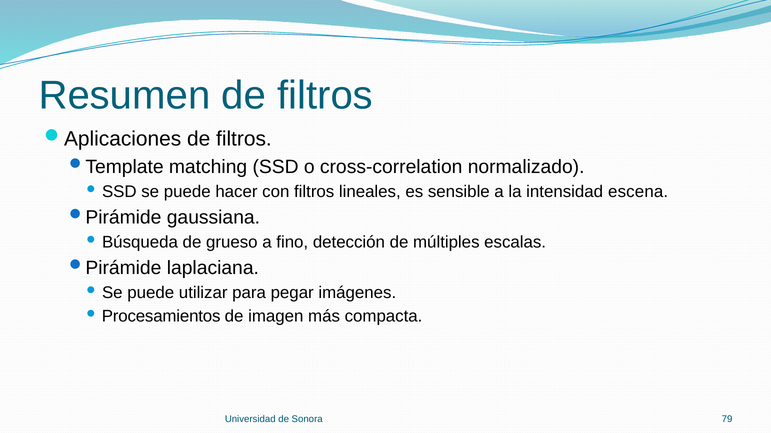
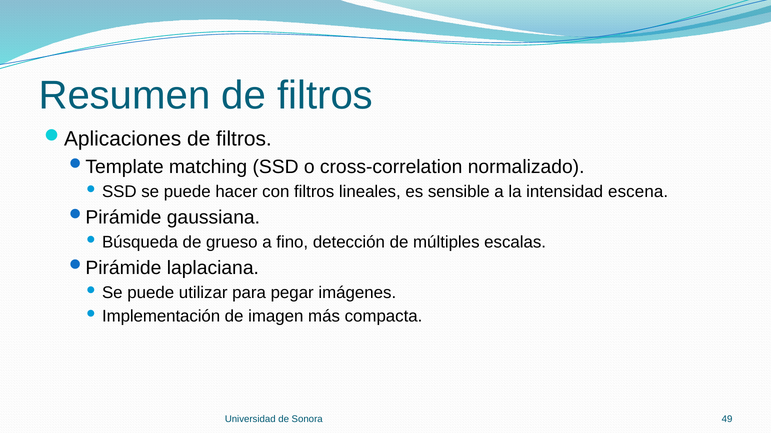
Procesamientos: Procesamientos -> Implementación
79: 79 -> 49
